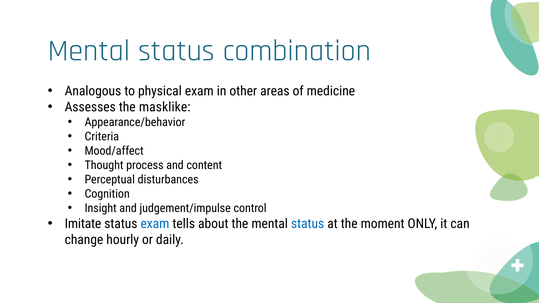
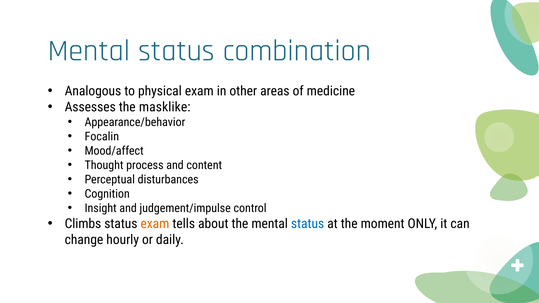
Criteria: Criteria -> Focalin
Imitate: Imitate -> Climbs
exam at (155, 224) colour: blue -> orange
